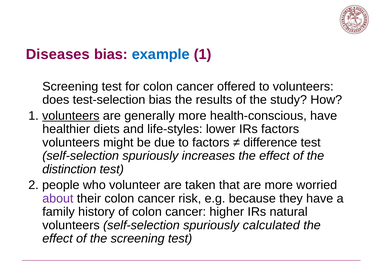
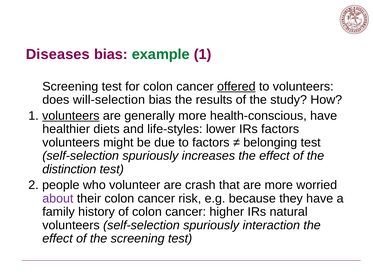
example colour: blue -> green
offered underline: none -> present
test-selection: test-selection -> will-selection
difference: difference -> belonging
taken: taken -> crash
calculated: calculated -> interaction
